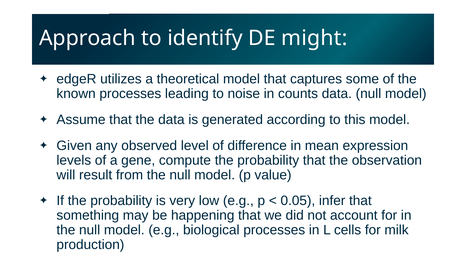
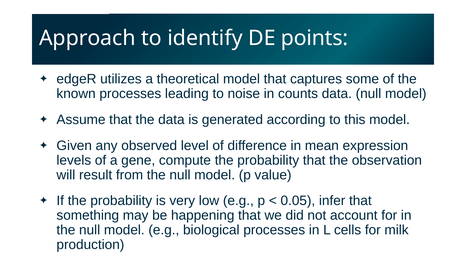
might: might -> points
